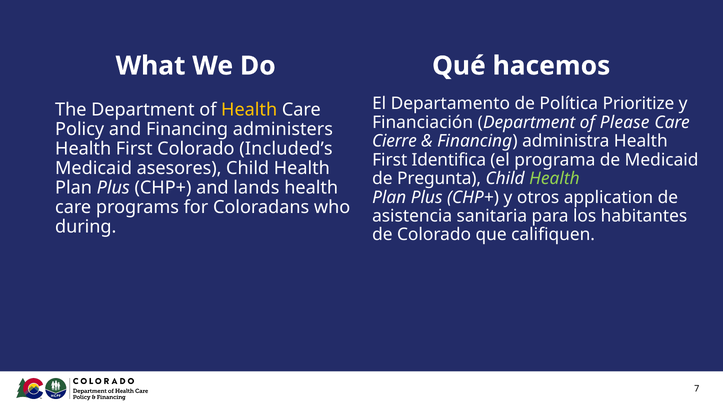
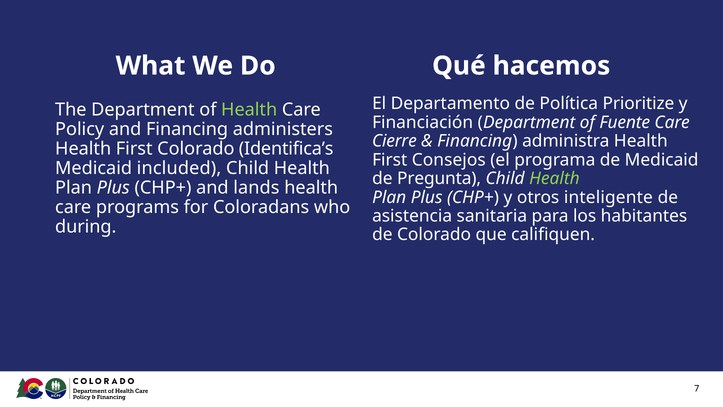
Health at (249, 110) colour: yellow -> light green
Please: Please -> Fuente
Included’s: Included’s -> Identifica’s
Identifica: Identifica -> Consejos
asesores: asesores -> included
application: application -> inteligente
